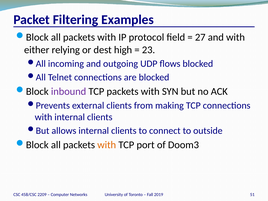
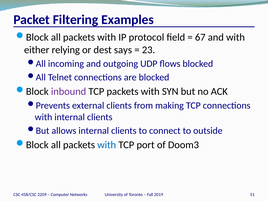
27: 27 -> 67
high: high -> says
with at (107, 145) colour: orange -> blue
